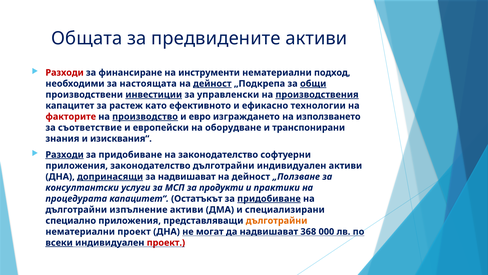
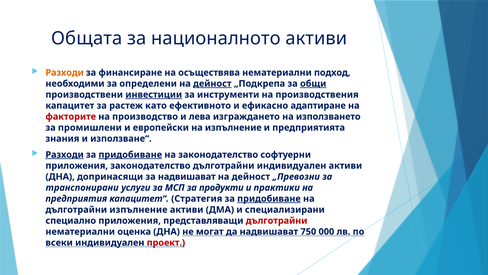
предвидените: предвидените -> националното
Разходи at (65, 72) colour: red -> orange
инструменти: инструменти -> осъществява
настоящата: настоящата -> определени
управленски: управленски -> инструменти
производствения underline: present -> none
технологии: технологии -> адаптиране
производство underline: present -> none
евро: евро -> лева
съответствие: съответствие -> промишлени
на оборудване: оборудване -> изпълнение
транспонирани: транспонирани -> предприятията
изисквания“: изисквания“ -> използване“
придобиване at (130, 154) underline: none -> present
допринасящи underline: present -> none
„Ползване: „Ползване -> „Превозни
консултантски: консултантски -> транспонирани
процедурата: процедурата -> предприятия
Остатъкът: Остатъкът -> Стратегия
дълготрайни at (277, 220) colour: orange -> red
нематериални проект: проект -> оценка
368: 368 -> 750
всеки underline: present -> none
